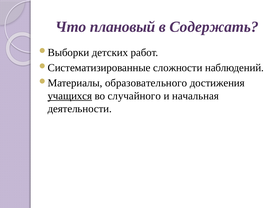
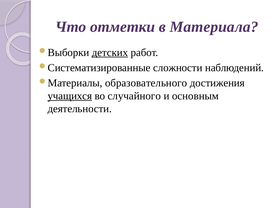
плановый: плановый -> отметки
Содержать: Содержать -> Материала
детских underline: none -> present
начальная: начальная -> основным
